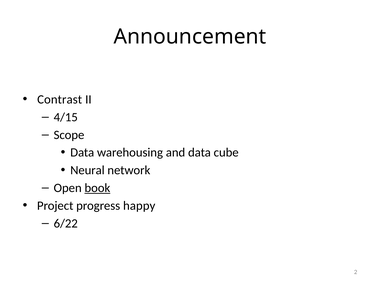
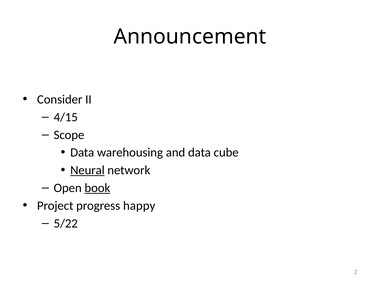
Contrast: Contrast -> Consider
Neural underline: none -> present
6/22: 6/22 -> 5/22
